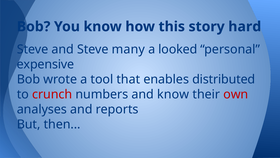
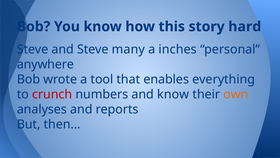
looked: looked -> inches
expensive: expensive -> anywhere
distributed: distributed -> everything
own colour: red -> orange
